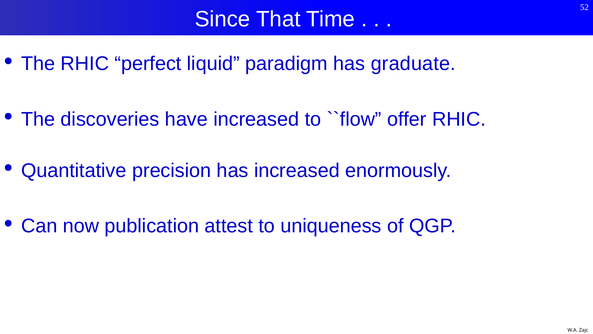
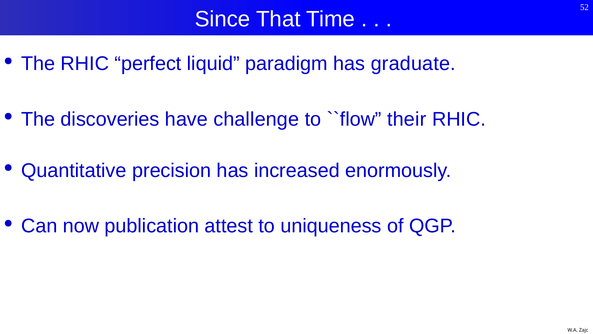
have increased: increased -> challenge
offer: offer -> their
